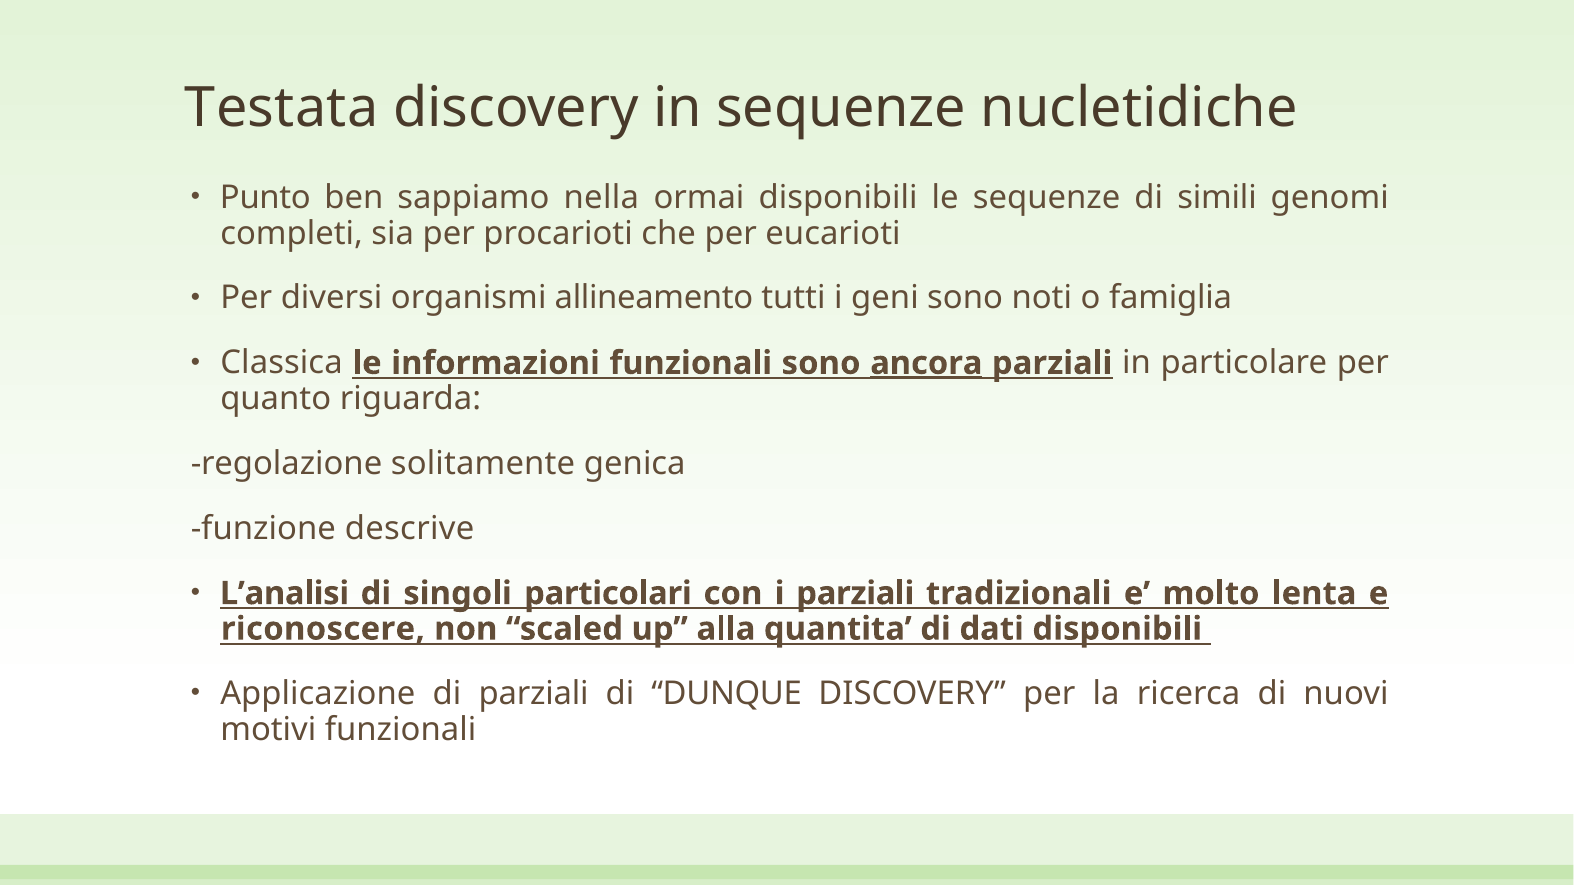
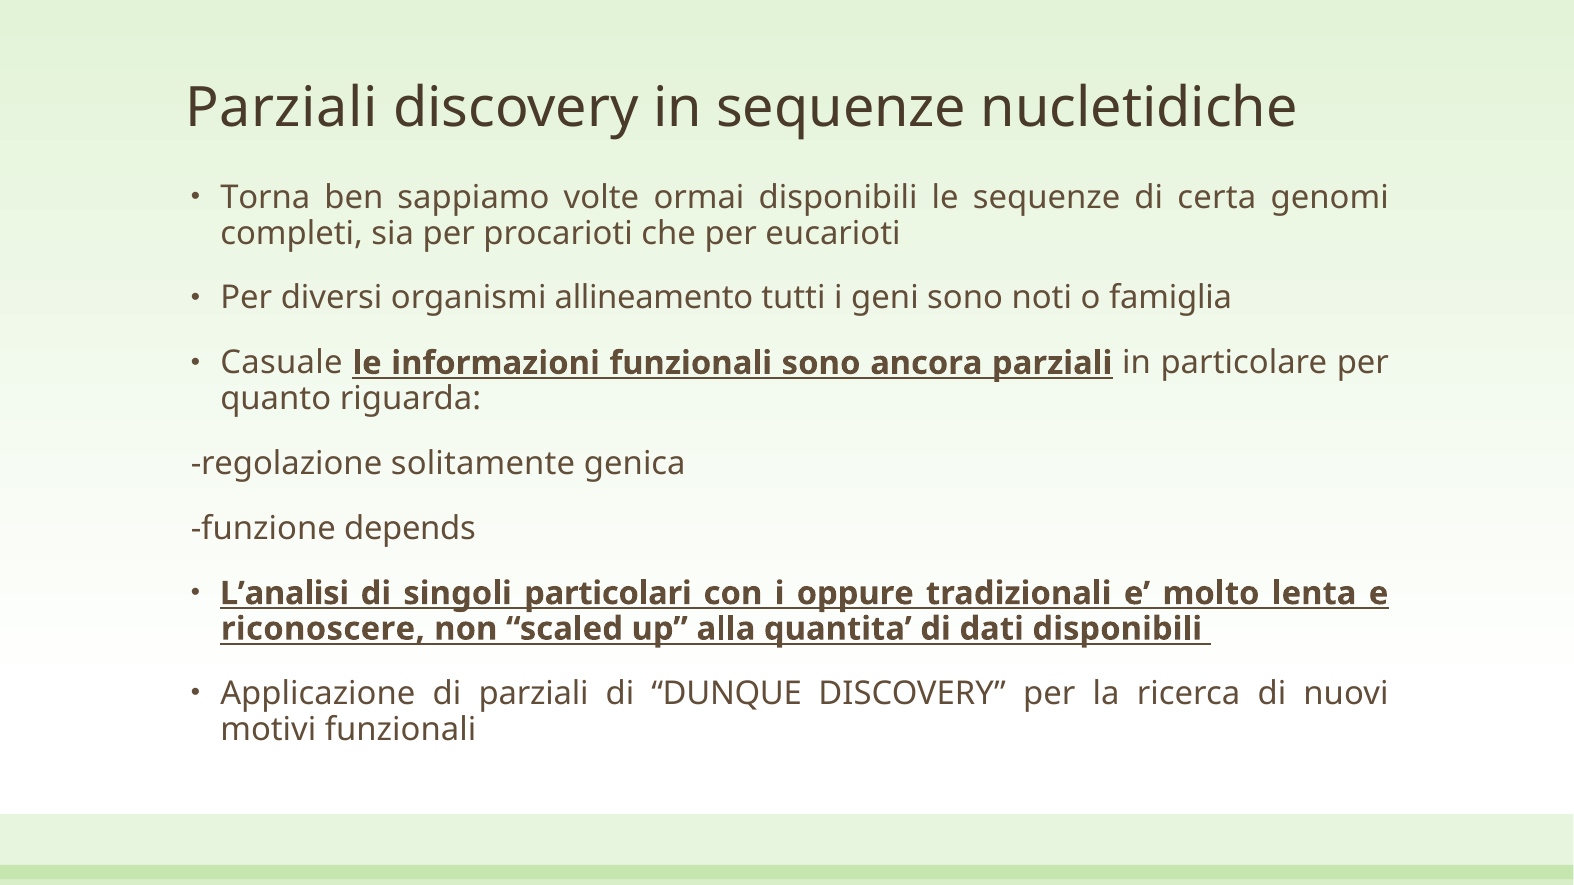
Testata at (282, 108): Testata -> Parziali
Punto: Punto -> Torna
nella: nella -> volte
simili: simili -> certa
Classica: Classica -> Casuale
ancora underline: present -> none
descrive: descrive -> depends
i parziali: parziali -> oppure
